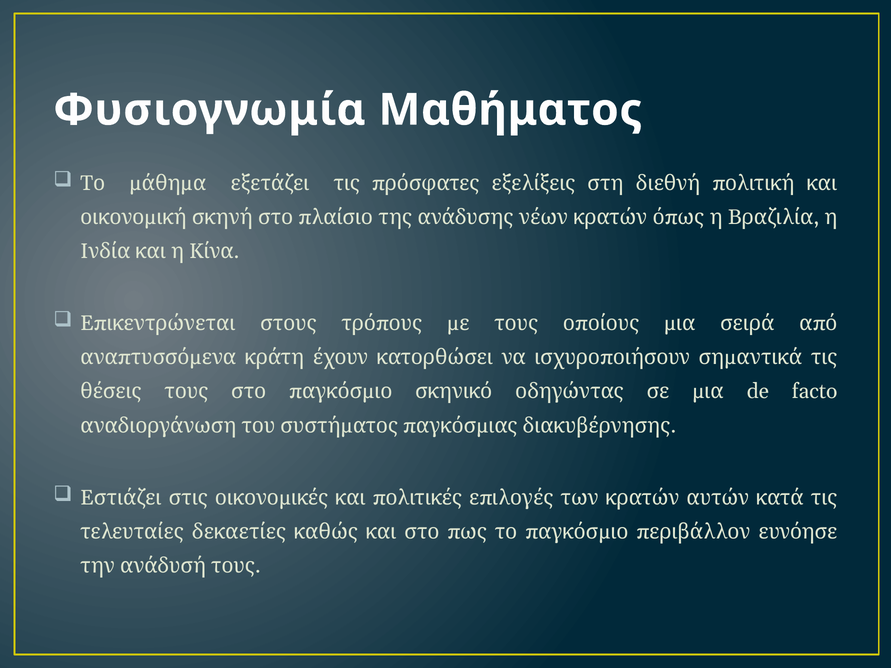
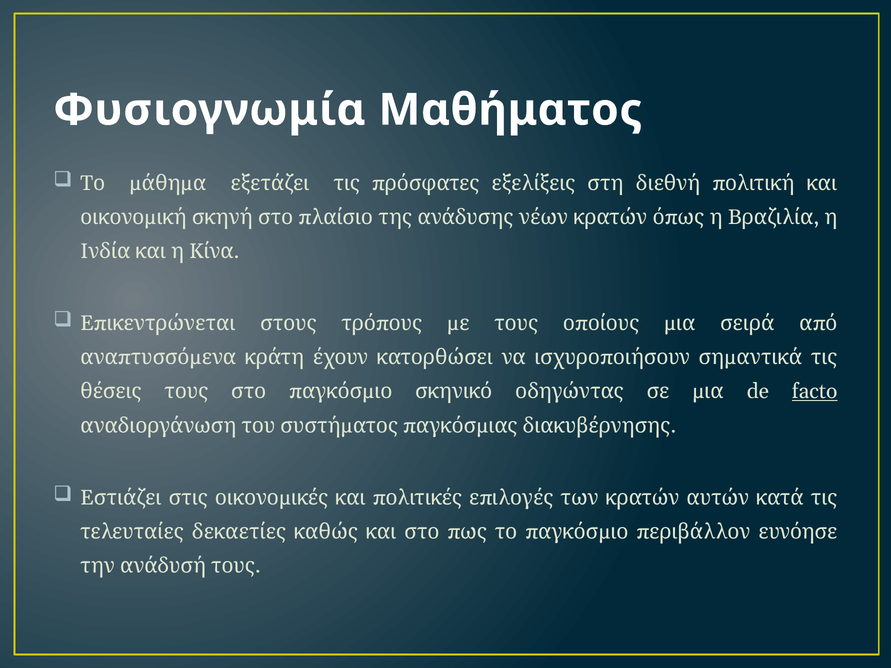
facto underline: none -> present
